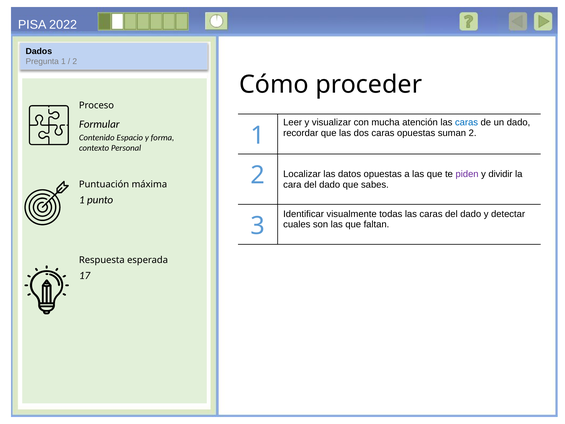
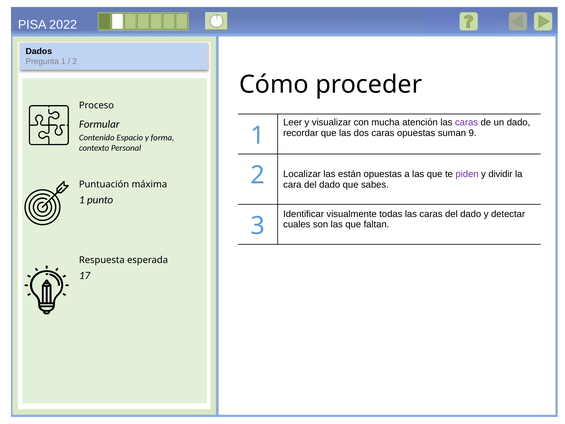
caras at (467, 122) colour: blue -> purple
suman 2: 2 -> 9
datos: datos -> están
